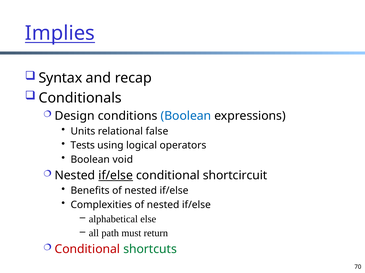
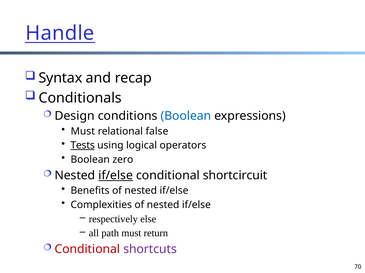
Implies: Implies -> Handle
Units at (83, 132): Units -> Must
Tests underline: none -> present
void: void -> zero
alphabetical: alphabetical -> respectively
shortcuts colour: green -> purple
